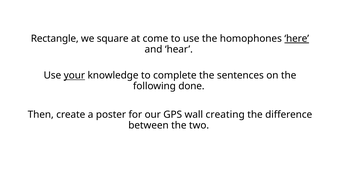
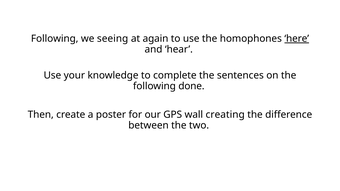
Rectangle at (55, 39): Rectangle -> Following
square: square -> seeing
come: come -> again
your underline: present -> none
